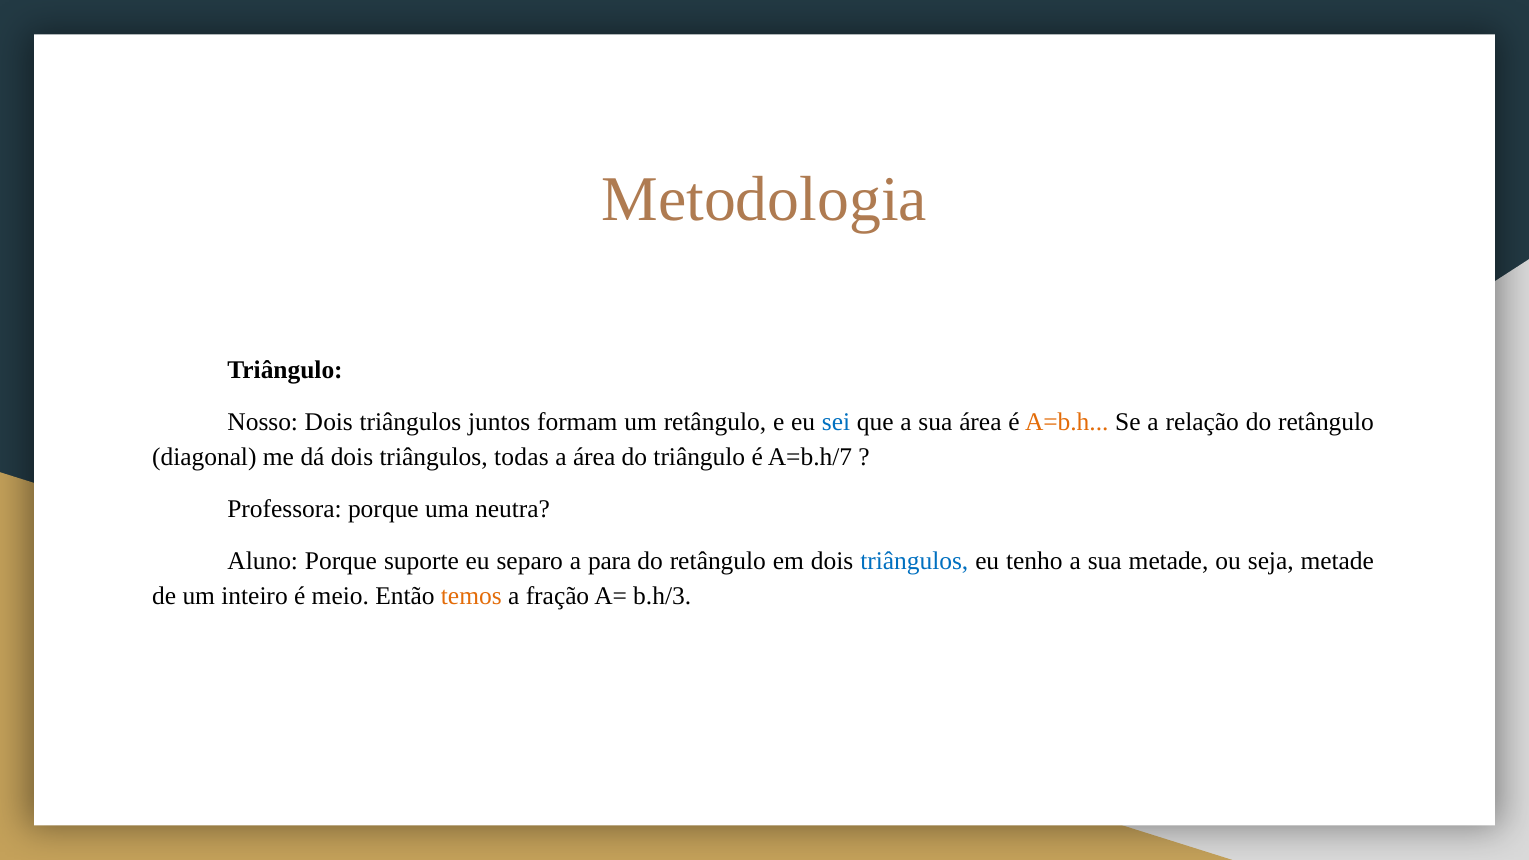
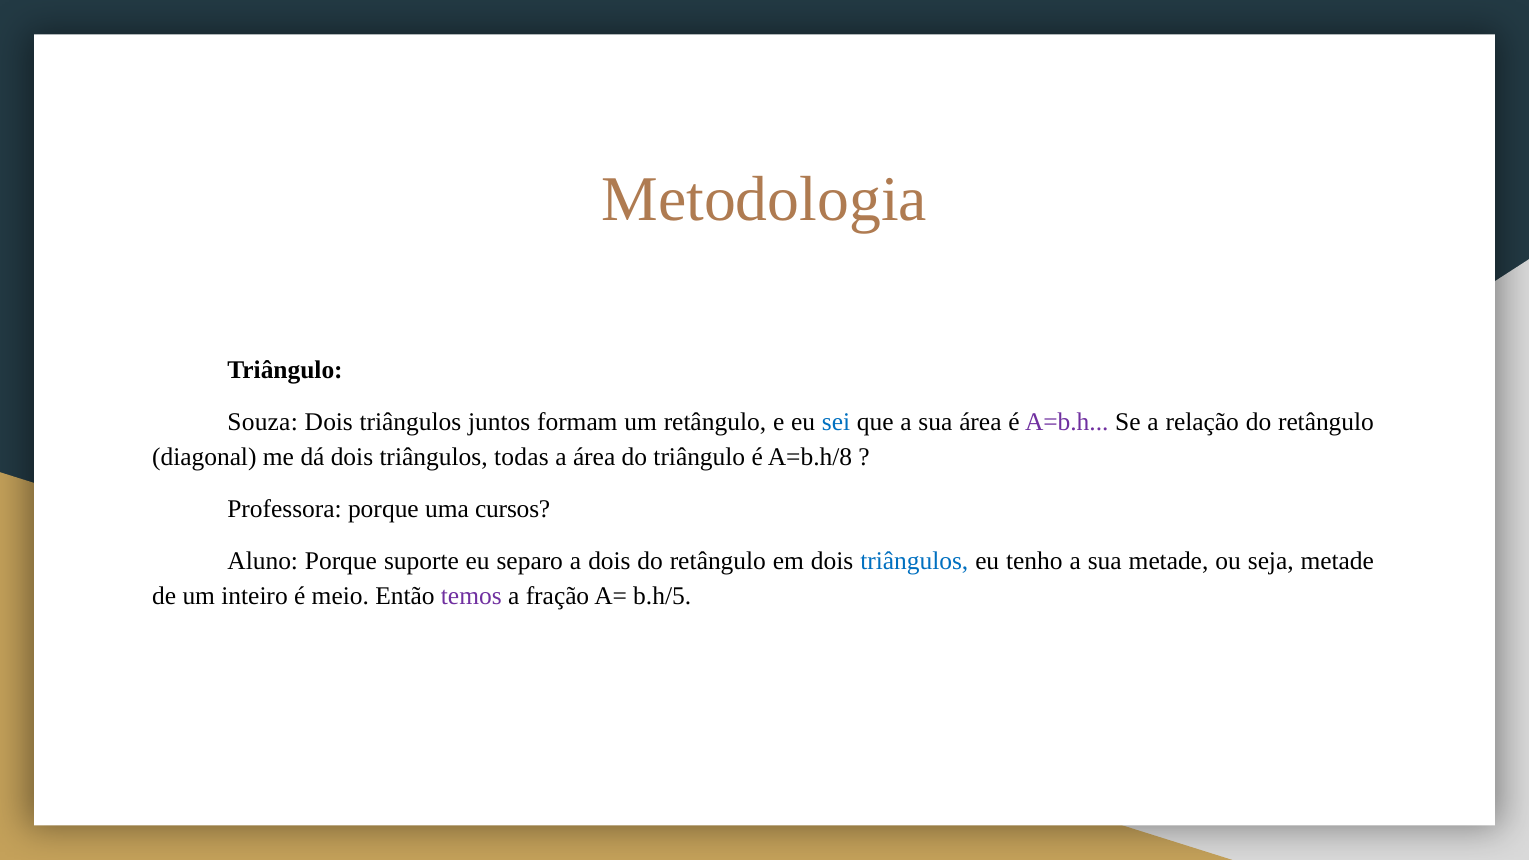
Nosso: Nosso -> Souza
A=b.h colour: orange -> purple
A=b.h/7: A=b.h/7 -> A=b.h/8
neutra: neutra -> cursos
a para: para -> dois
temos colour: orange -> purple
b.h/3: b.h/3 -> b.h/5
